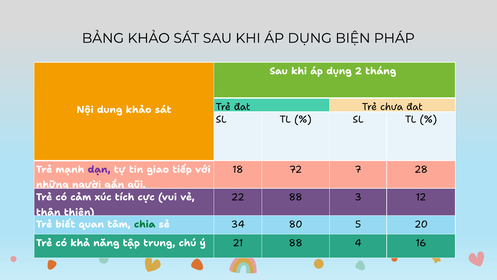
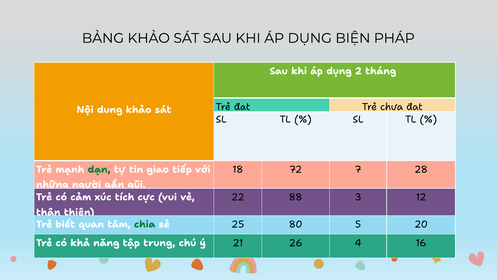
dạn colour: purple -> green
34: 34 -> 25
21 88: 88 -> 26
